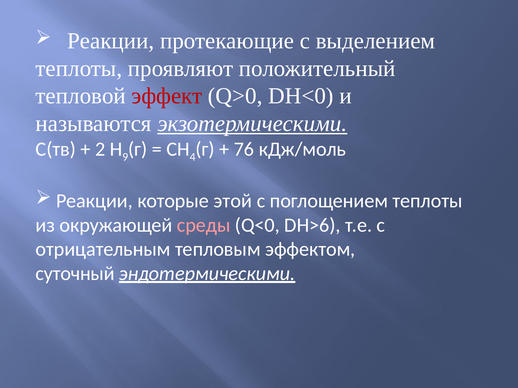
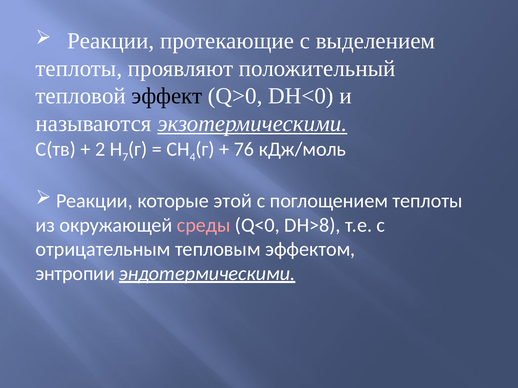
эффект colour: red -> black
9: 9 -> 7
DH>6: DH>6 -> DH>8
суточный: суточный -> энтропии
